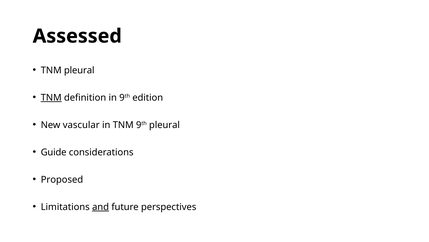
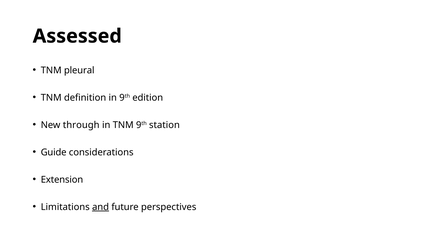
TNM at (51, 97) underline: present -> none
vascular: vascular -> through
9th pleural: pleural -> station
Proposed: Proposed -> Extension
